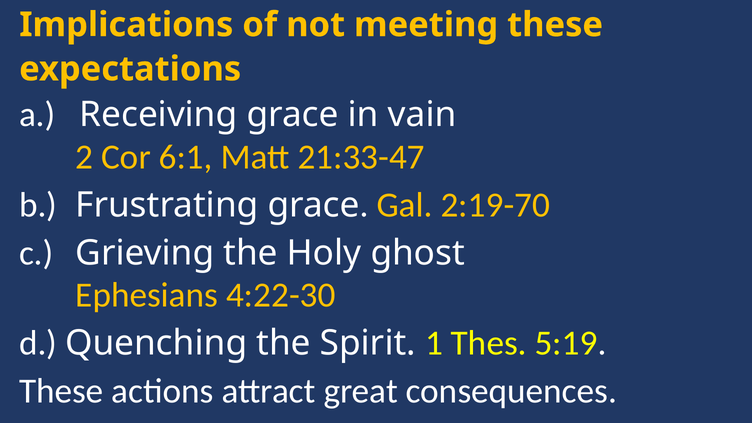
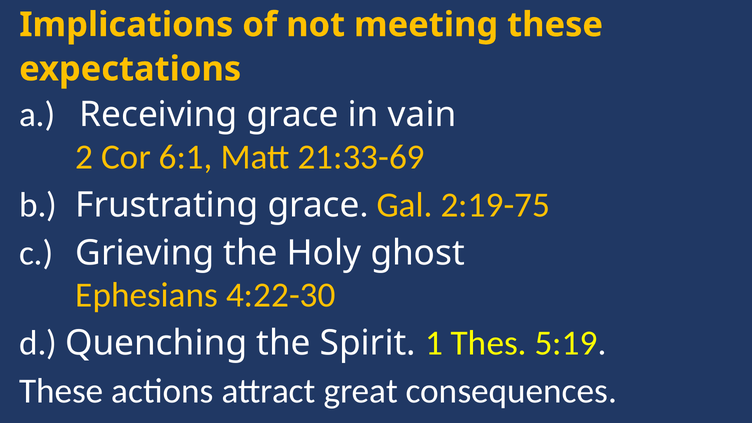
21:33-47: 21:33-47 -> 21:33-69
2:19-70: 2:19-70 -> 2:19-75
